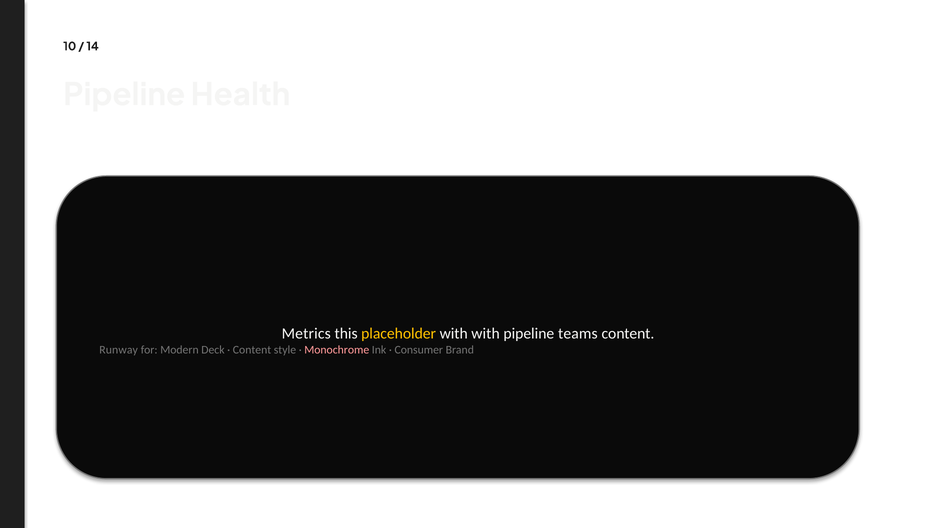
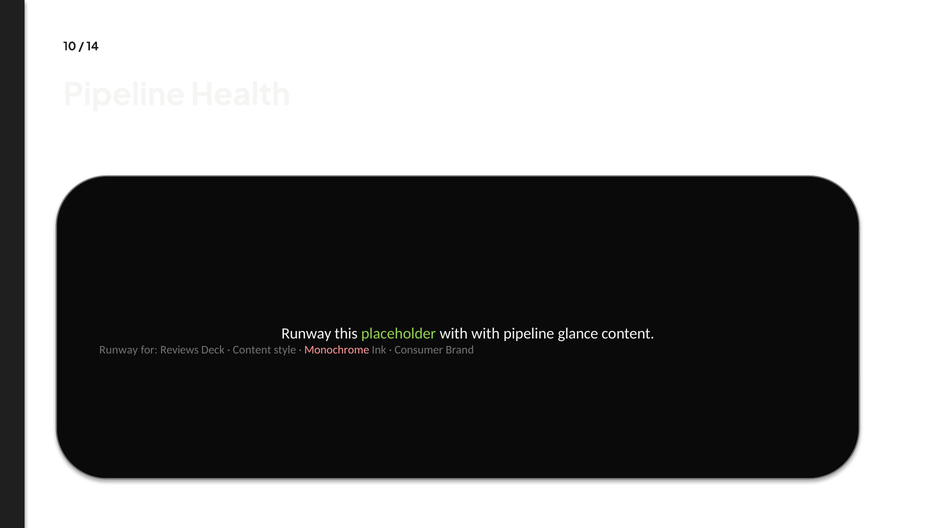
Metrics at (306, 334): Metrics -> Runway
placeholder colour: yellow -> light green
teams: teams -> glance
Modern: Modern -> Reviews
